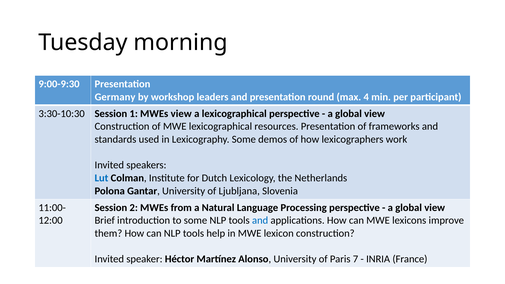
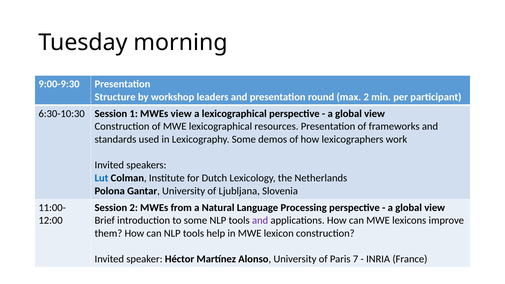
Germany: Germany -> Structure
max 4: 4 -> 2
3:30-10:30: 3:30-10:30 -> 6:30-10:30
and at (260, 221) colour: blue -> purple
